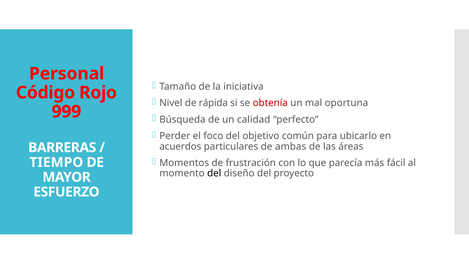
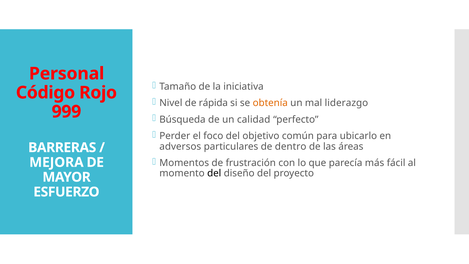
obtenía colour: red -> orange
oportuna: oportuna -> liderazgo
acuerdos: acuerdos -> adversos
ambas: ambas -> dentro
TIEMPO: TIEMPO -> MEJORA
